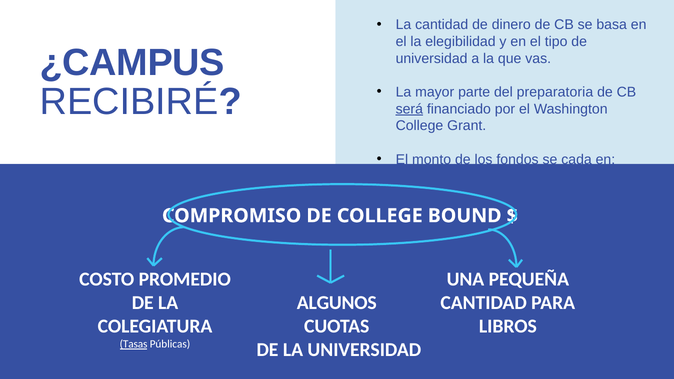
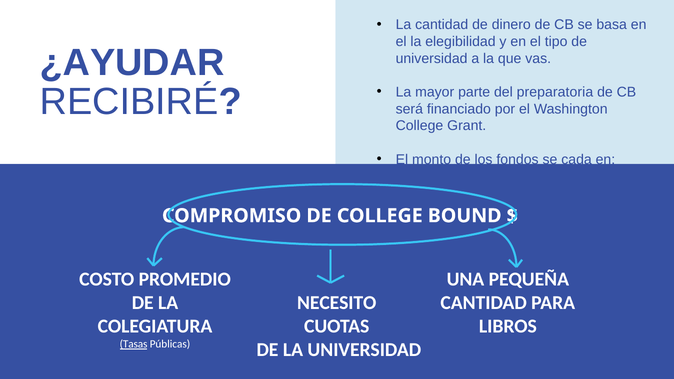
¿CAMPUS: ¿CAMPUS -> ¿AYUDAR
será underline: present -> none
ALGUNOS: ALGUNOS -> NECESITO
